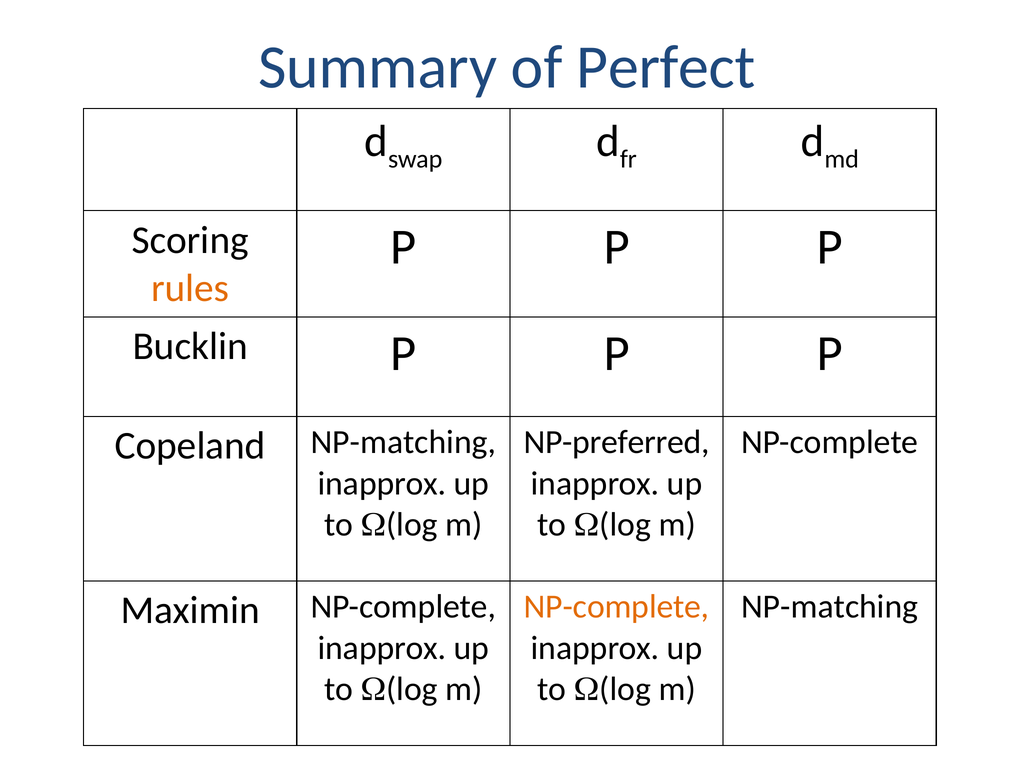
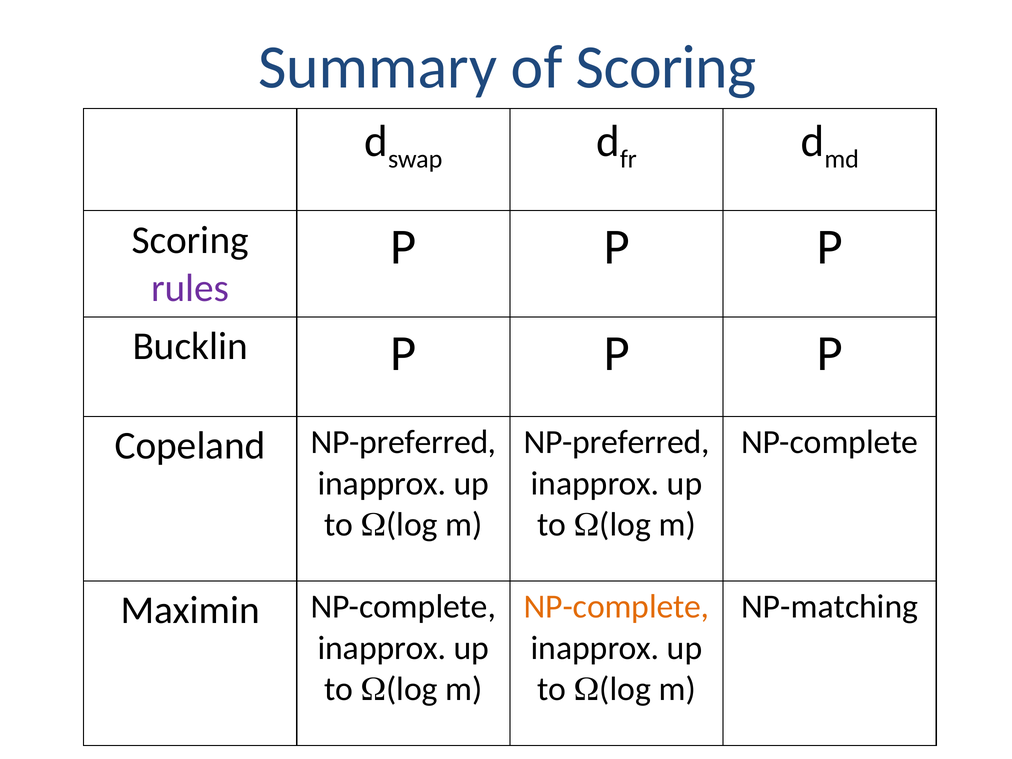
of Perfect: Perfect -> Scoring
rules colour: orange -> purple
Copeland NP-matching: NP-matching -> NP-preferred
